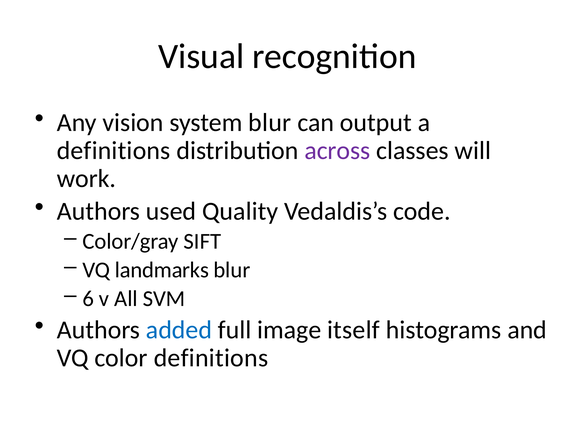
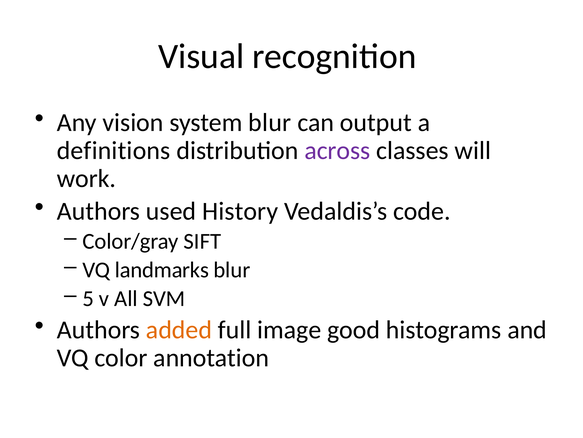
Quality: Quality -> History
6: 6 -> 5
added colour: blue -> orange
itself: itself -> good
color definitions: definitions -> annotation
